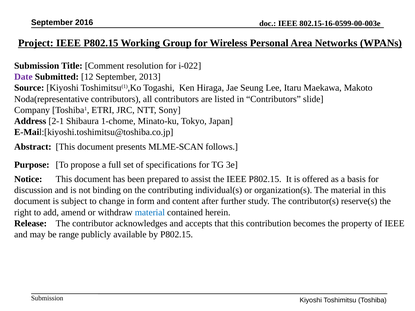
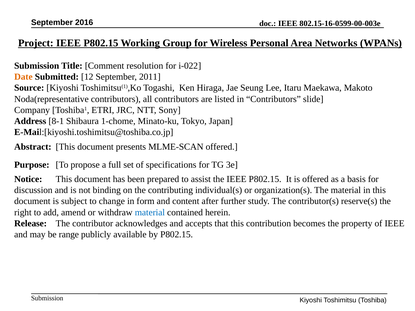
Date colour: purple -> orange
2013: 2013 -> 2011
2-1: 2-1 -> 8-1
MLME-SCAN follows: follows -> offered
